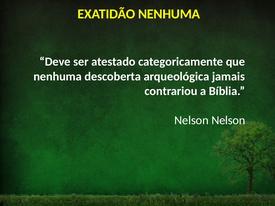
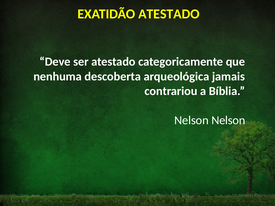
EXATIDÃO NENHUMA: NENHUMA -> ATESTADO
